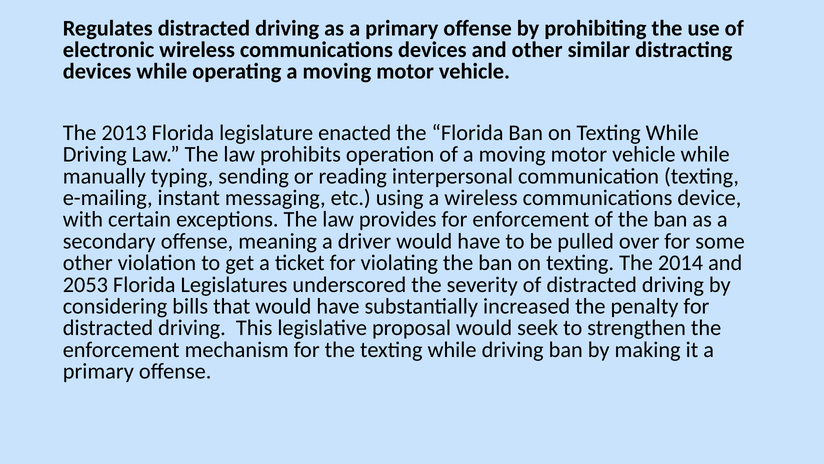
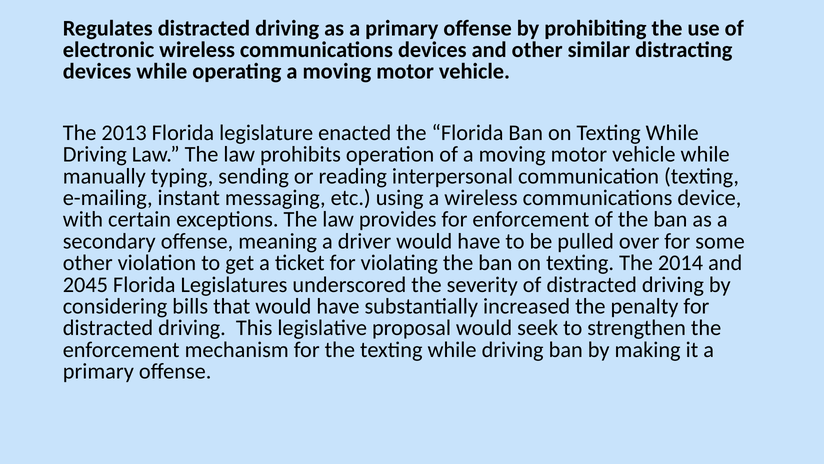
2053: 2053 -> 2045
